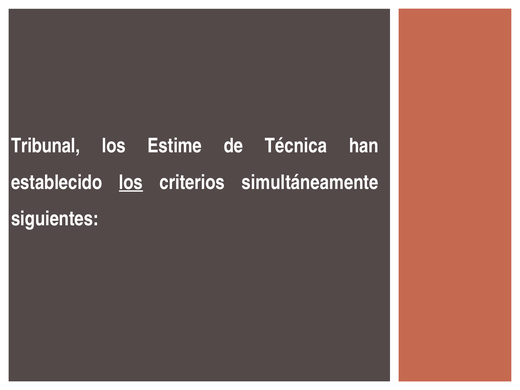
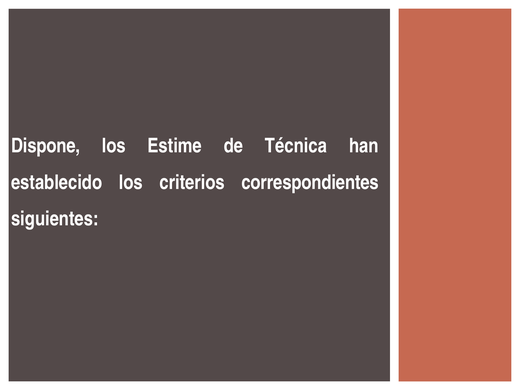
Tribunal: Tribunal -> Dispone
los at (131, 182) underline: present -> none
simultáneamente: simultáneamente -> correspondientes
